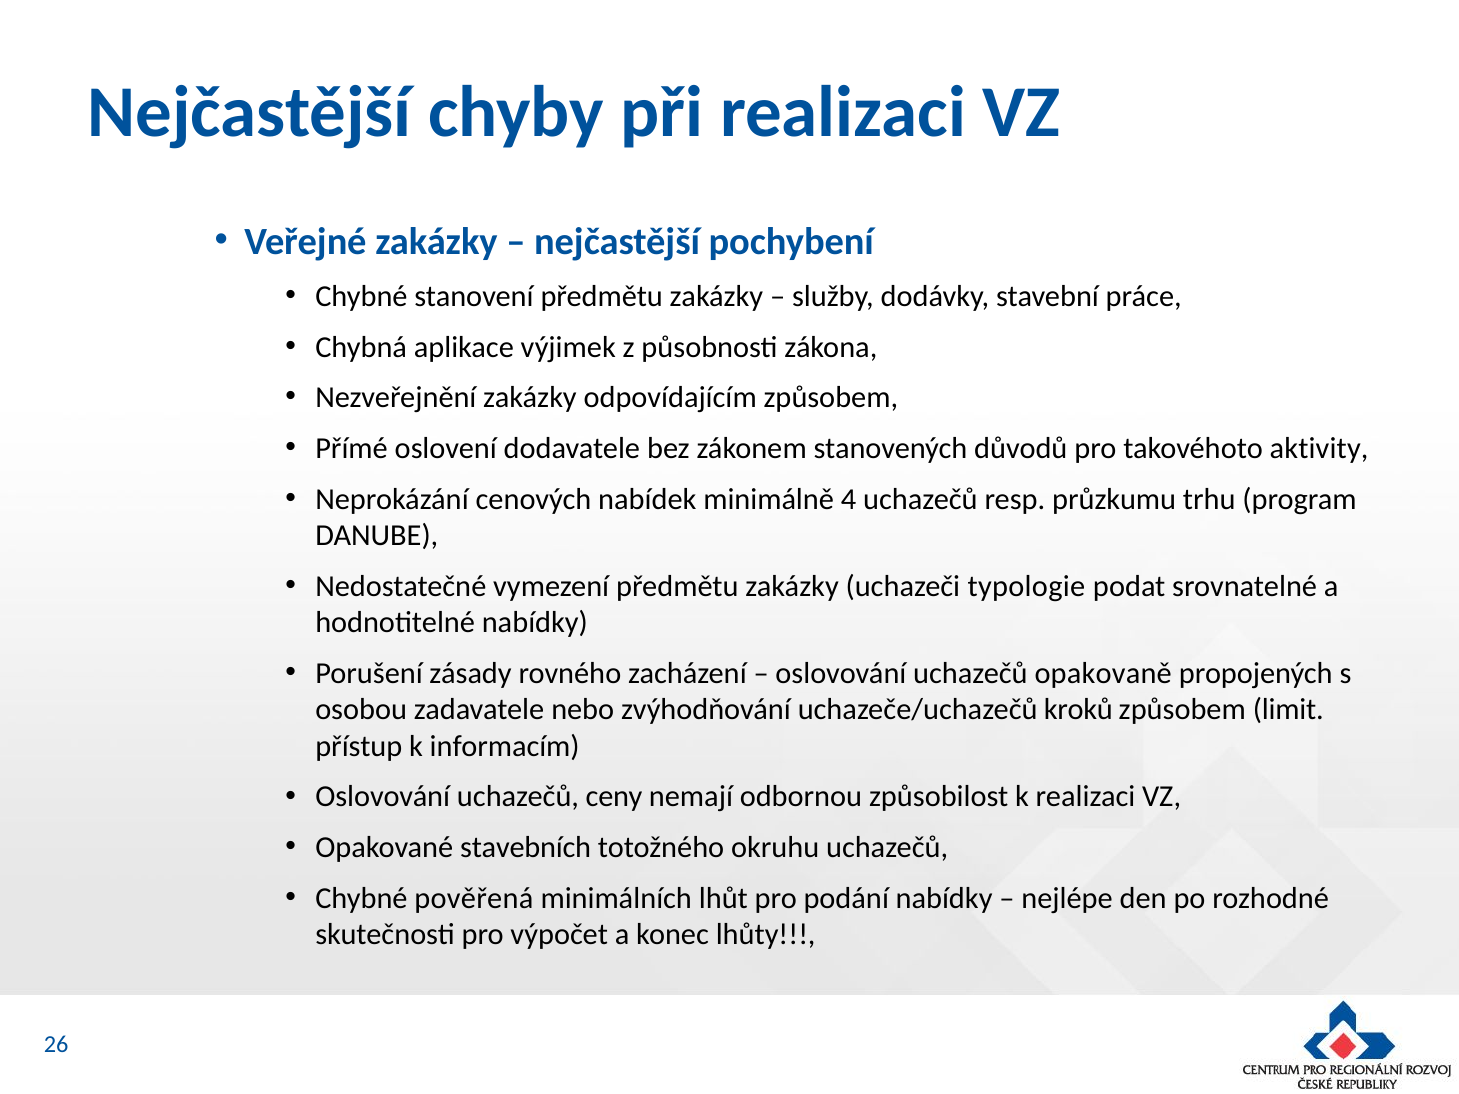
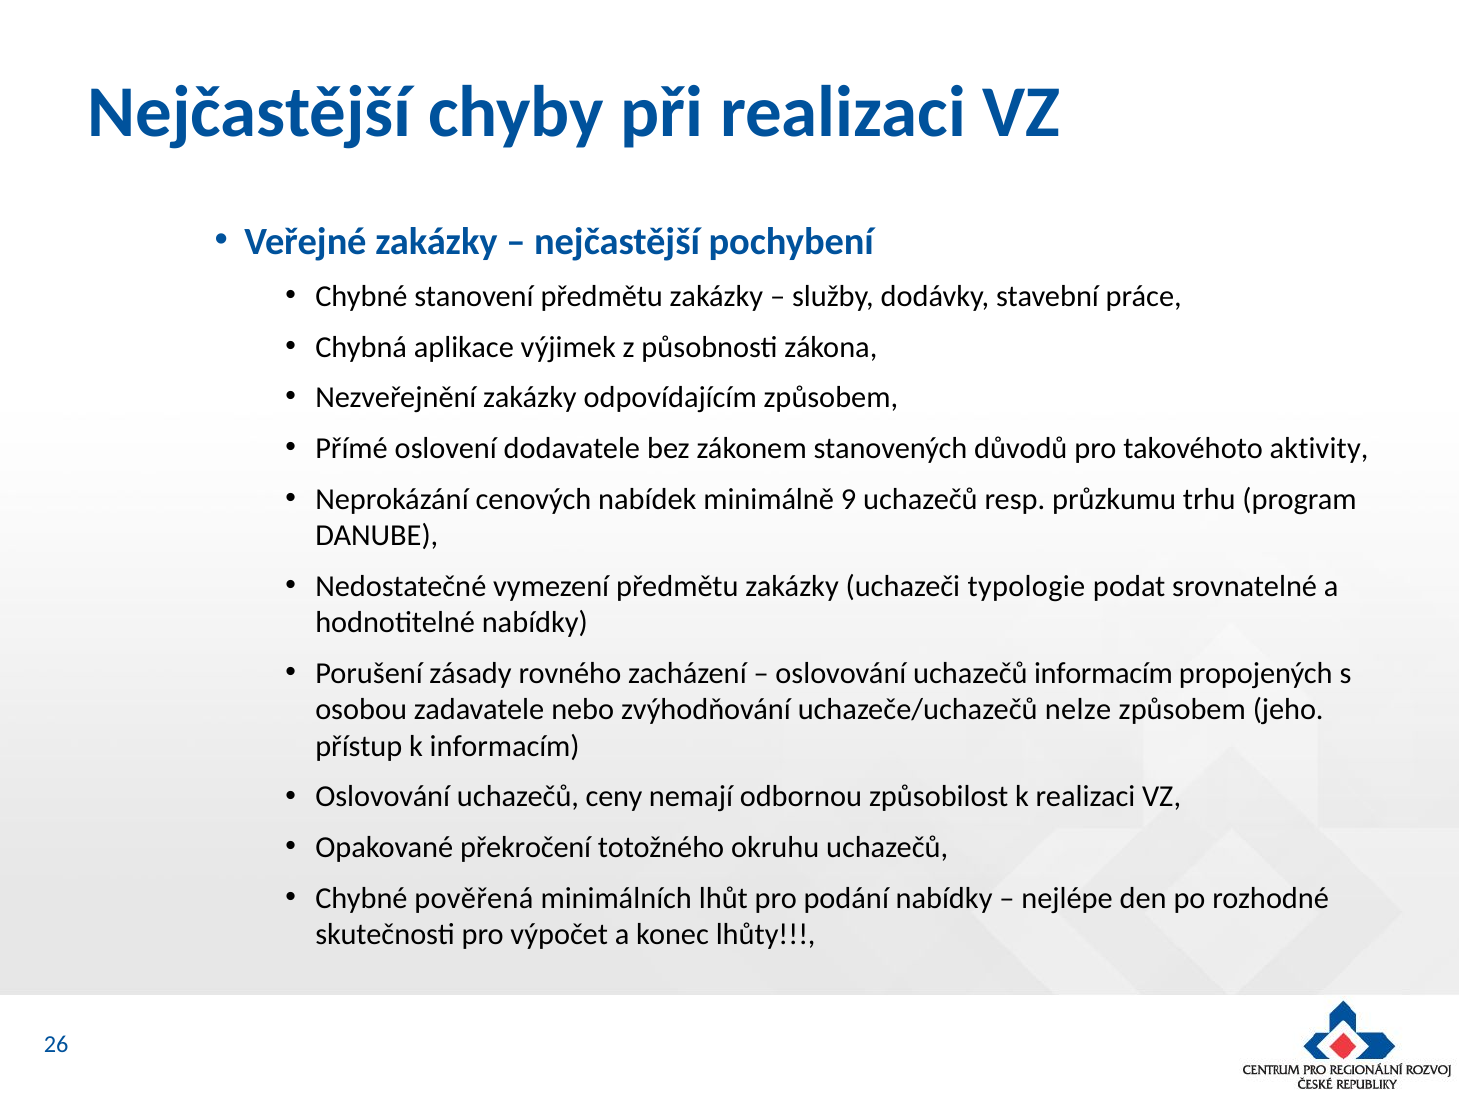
4: 4 -> 9
uchazečů opakovaně: opakovaně -> informacím
kroků: kroků -> nelze
limit: limit -> jeho
stavebních: stavebních -> překročení
